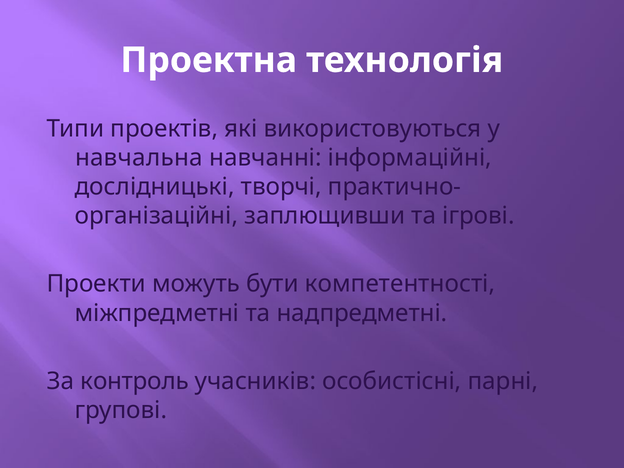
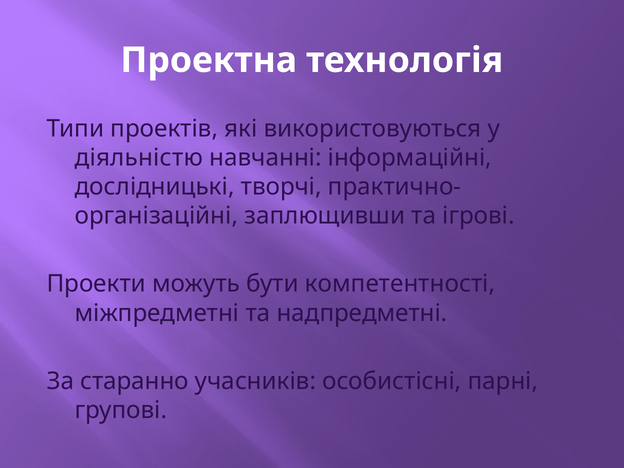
навчальна: навчальна -> діяльністю
контроль: контроль -> старанно
